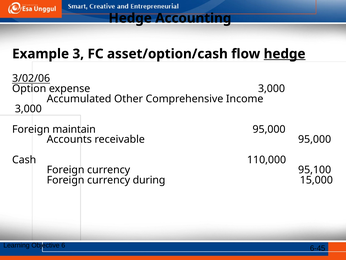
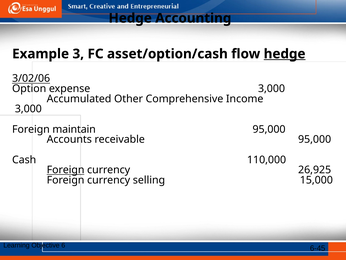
Foreign at (66, 170) underline: none -> present
95,100: 95,100 -> 26,925
during: during -> selling
